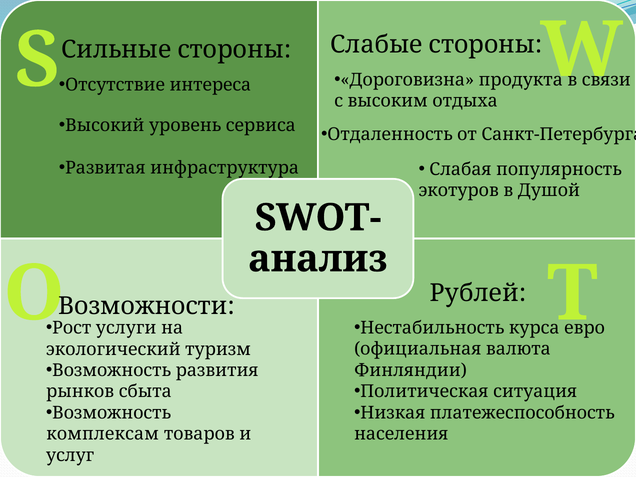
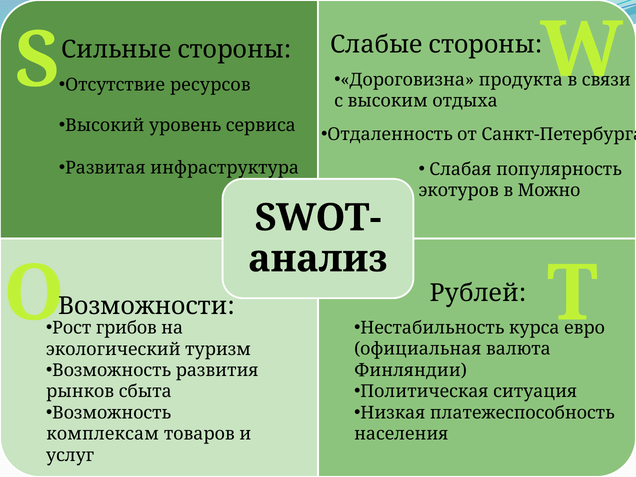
интереса: интереса -> ресурсов
Душой: Душой -> Можно
услуги: услуги -> грибов
